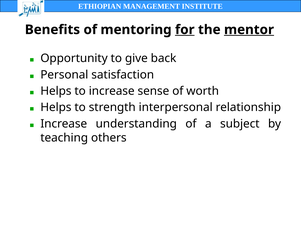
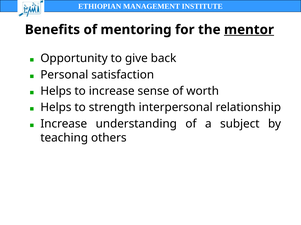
for underline: present -> none
